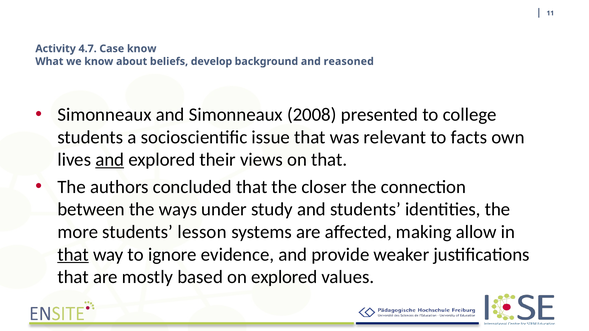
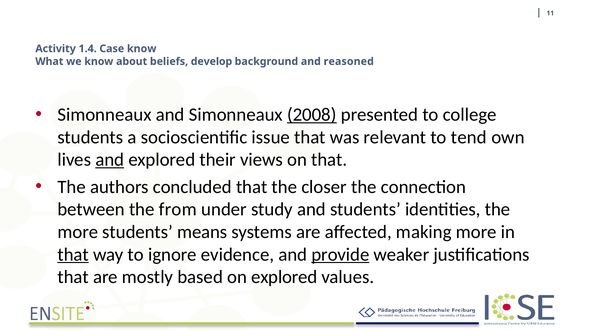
4.7: 4.7 -> 1.4
2008 underline: none -> present
facts: facts -> tend
ways: ways -> from
lesson: lesson -> means
making allow: allow -> more
provide underline: none -> present
